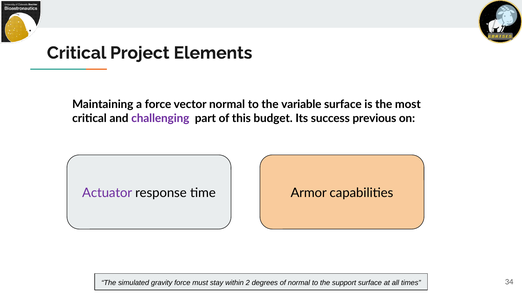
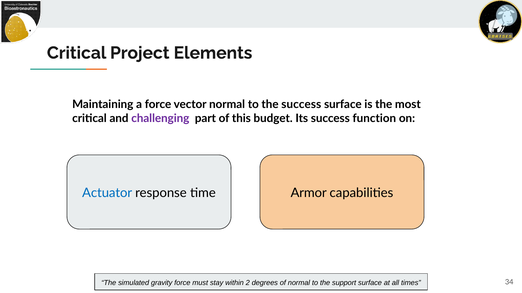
the variable: variable -> success
previous: previous -> function
Actuator colour: purple -> blue
